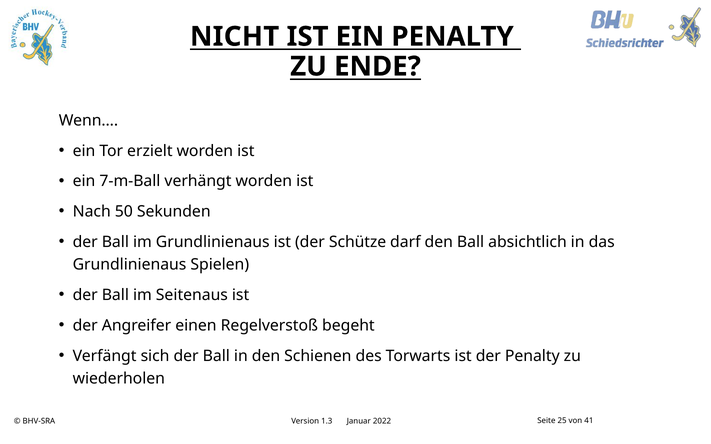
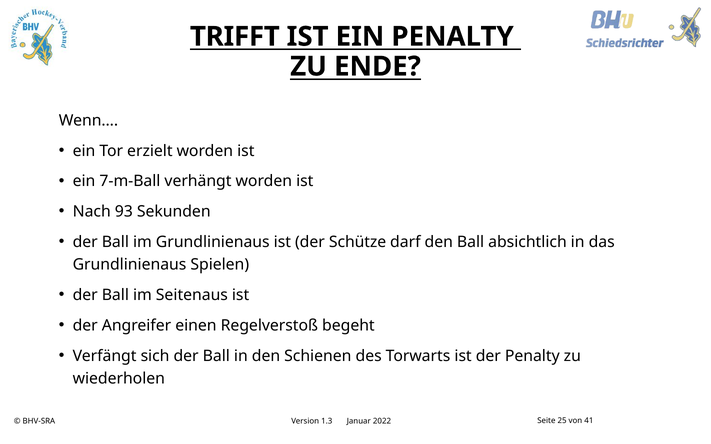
NICHT: NICHT -> TRIFFT
50: 50 -> 93
